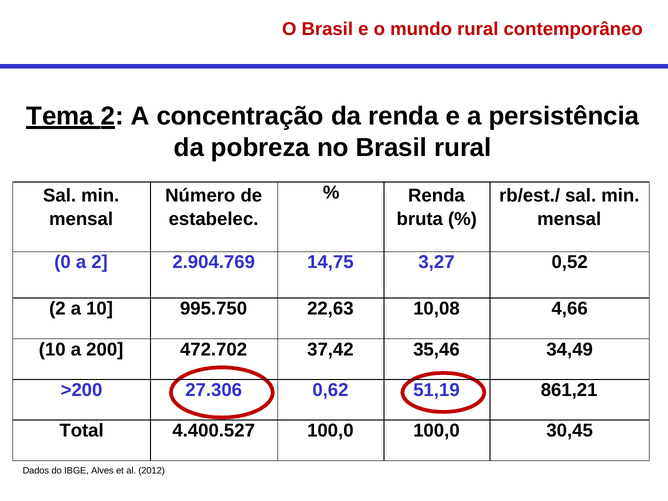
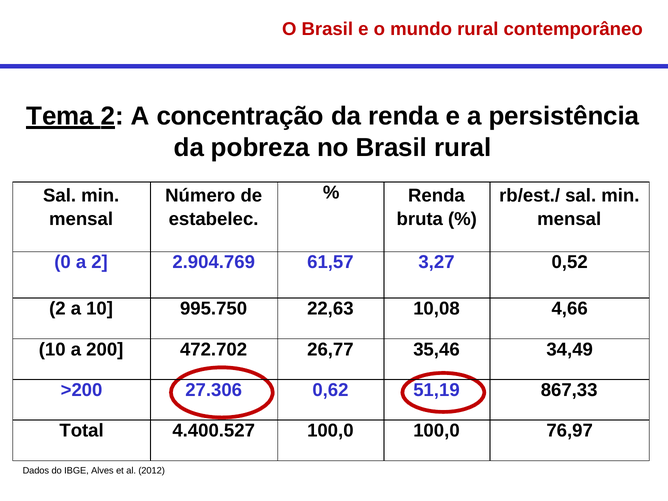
14,75: 14,75 -> 61,57
37,42: 37,42 -> 26,77
861,21: 861,21 -> 867,33
30,45: 30,45 -> 76,97
